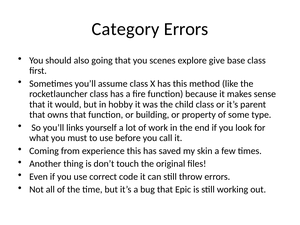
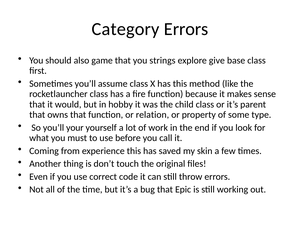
going: going -> game
scenes: scenes -> strings
building: building -> relation
links: links -> your
